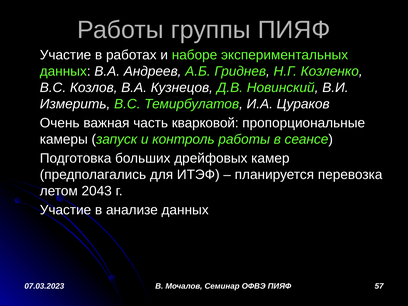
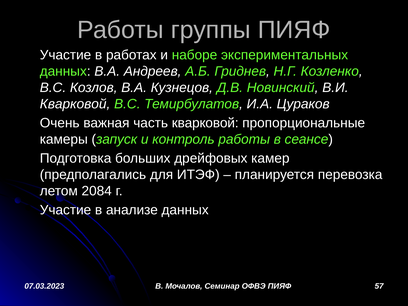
Измерить at (75, 104): Измерить -> Кварковой
2043: 2043 -> 2084
